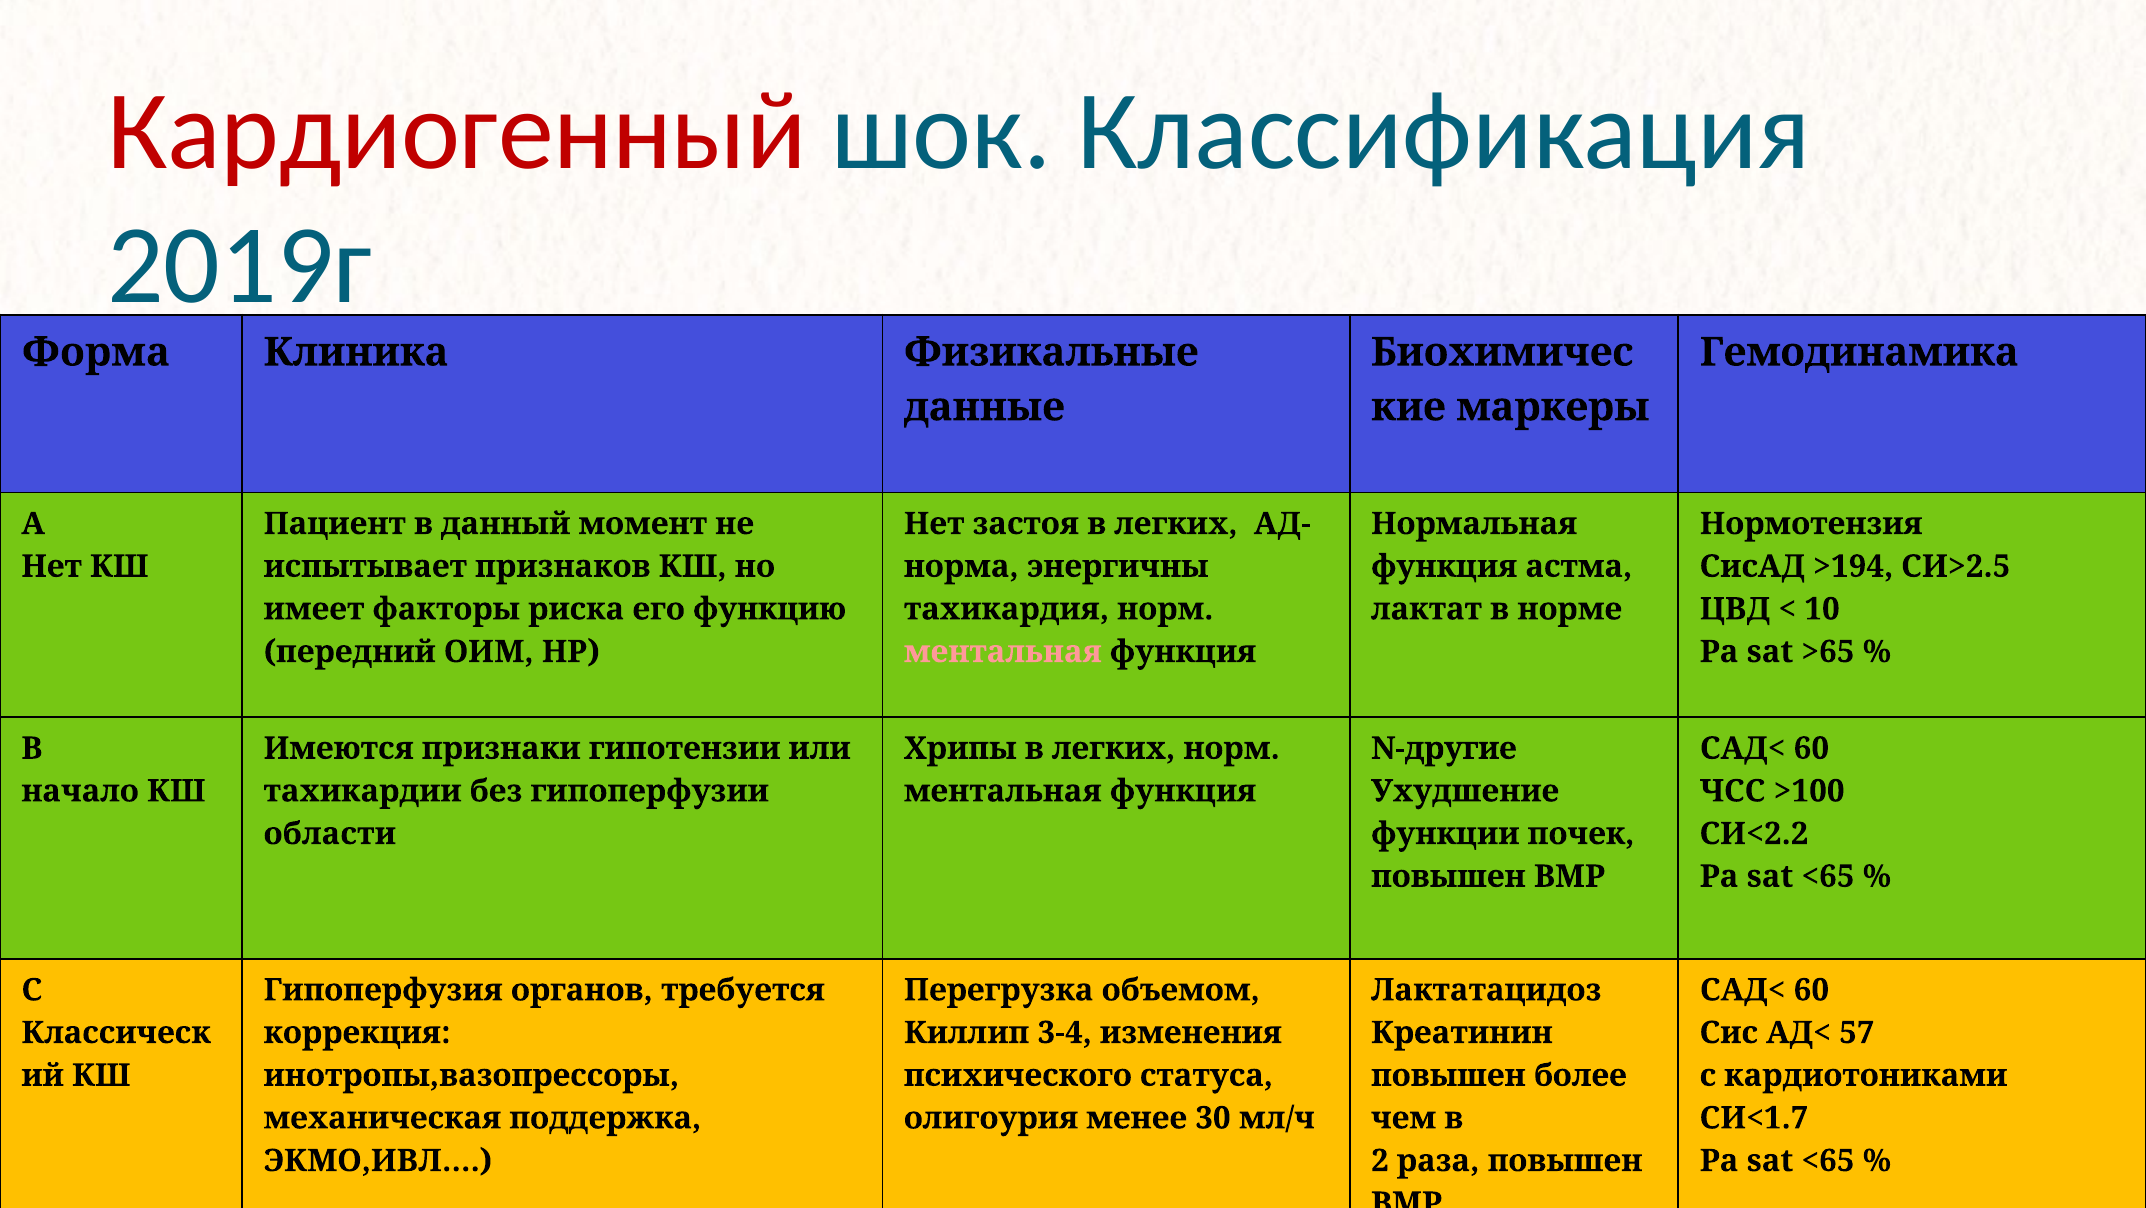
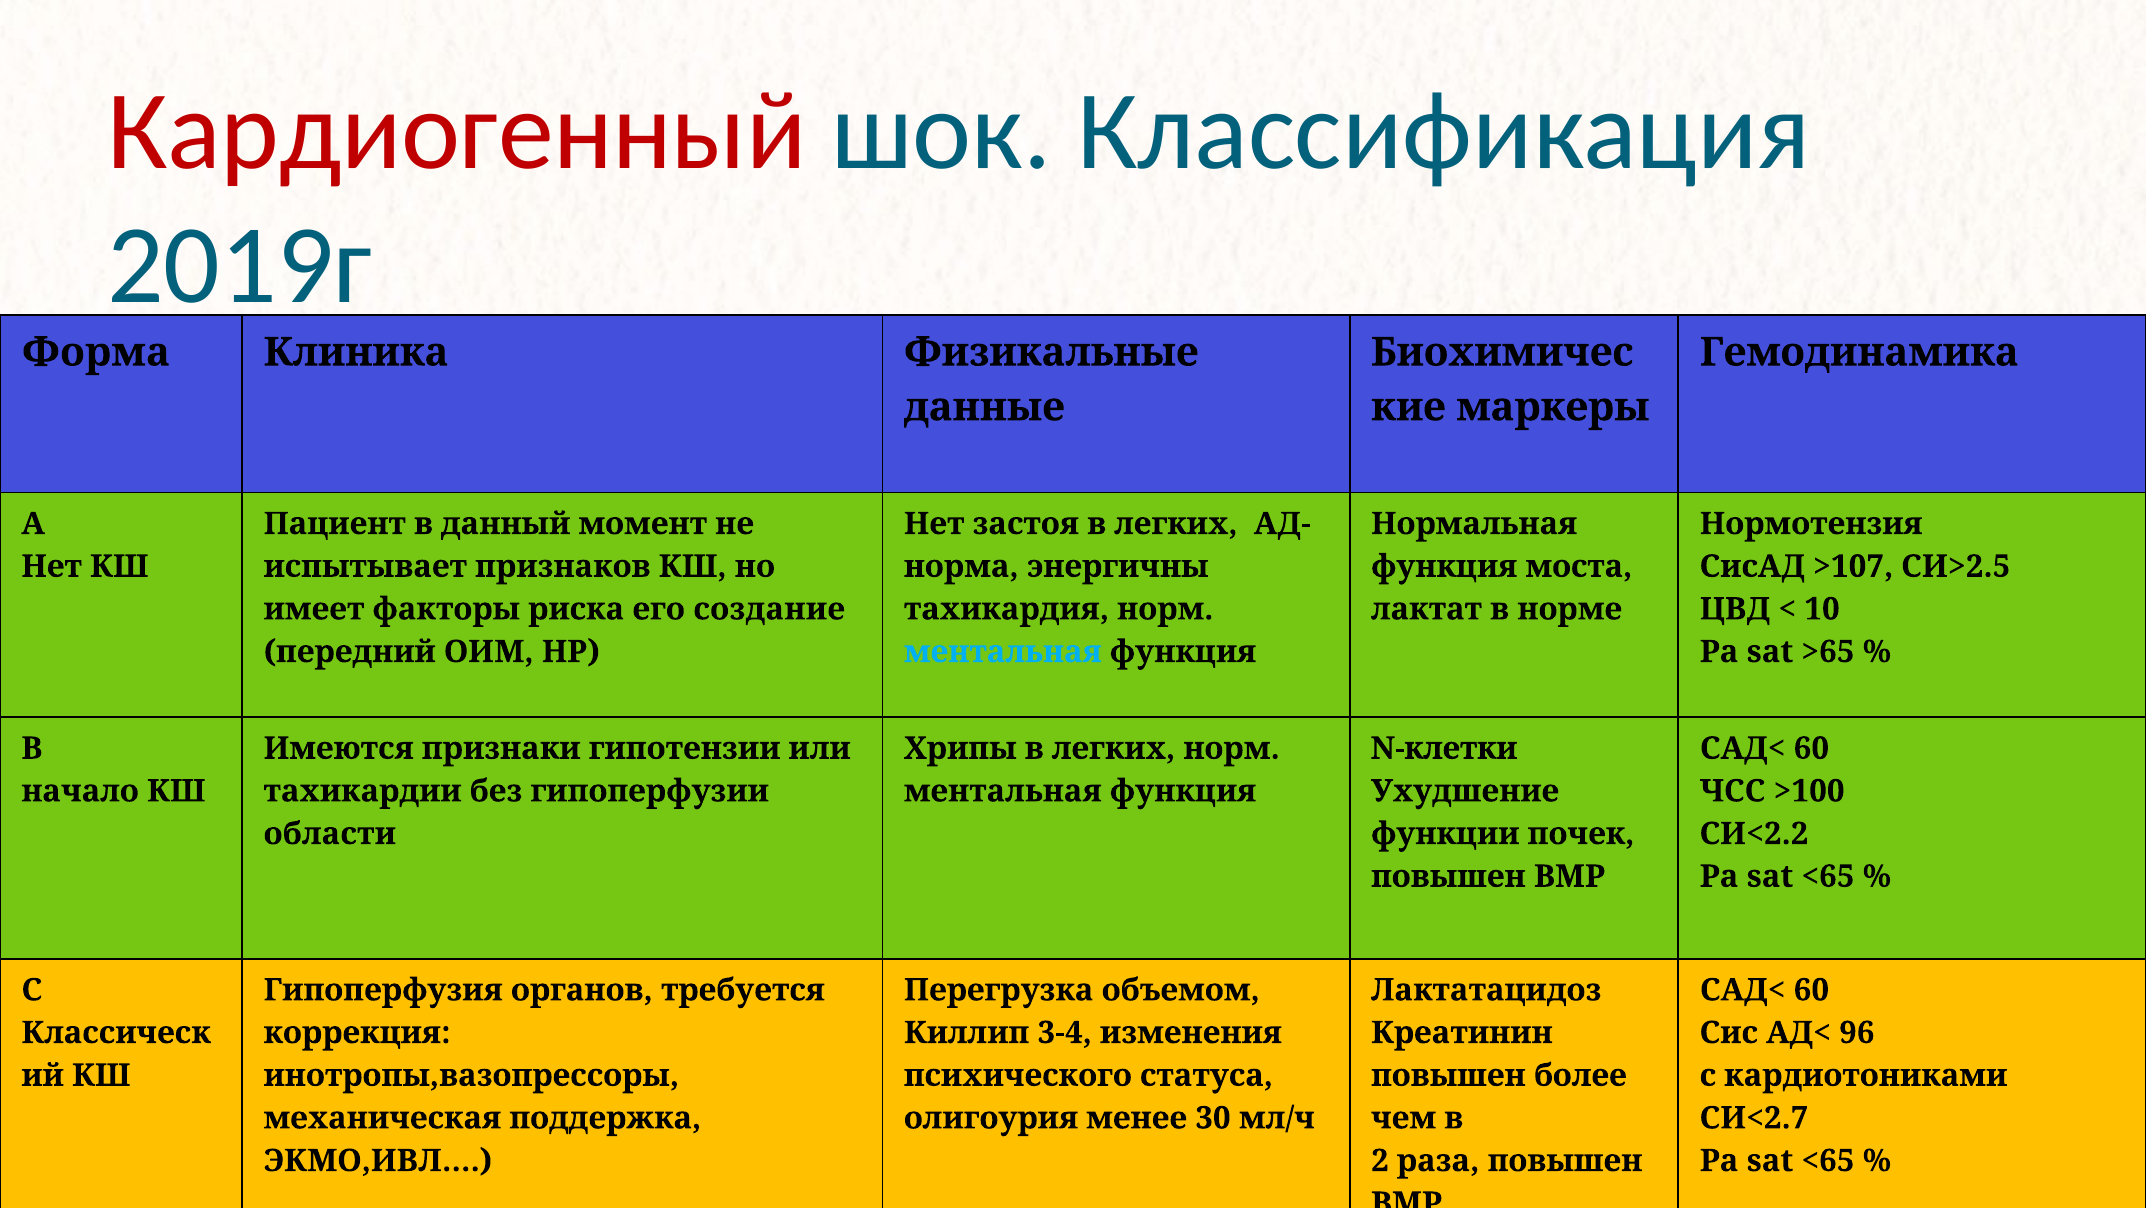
астма: астма -> моста
>194: >194 -> >107
функцию: функцию -> создание
ментальная at (1003, 652) colour: pink -> light blue
N-другие: N-другие -> N-клетки
57: 57 -> 96
СИ<1.7: СИ<1.7 -> СИ<2.7
